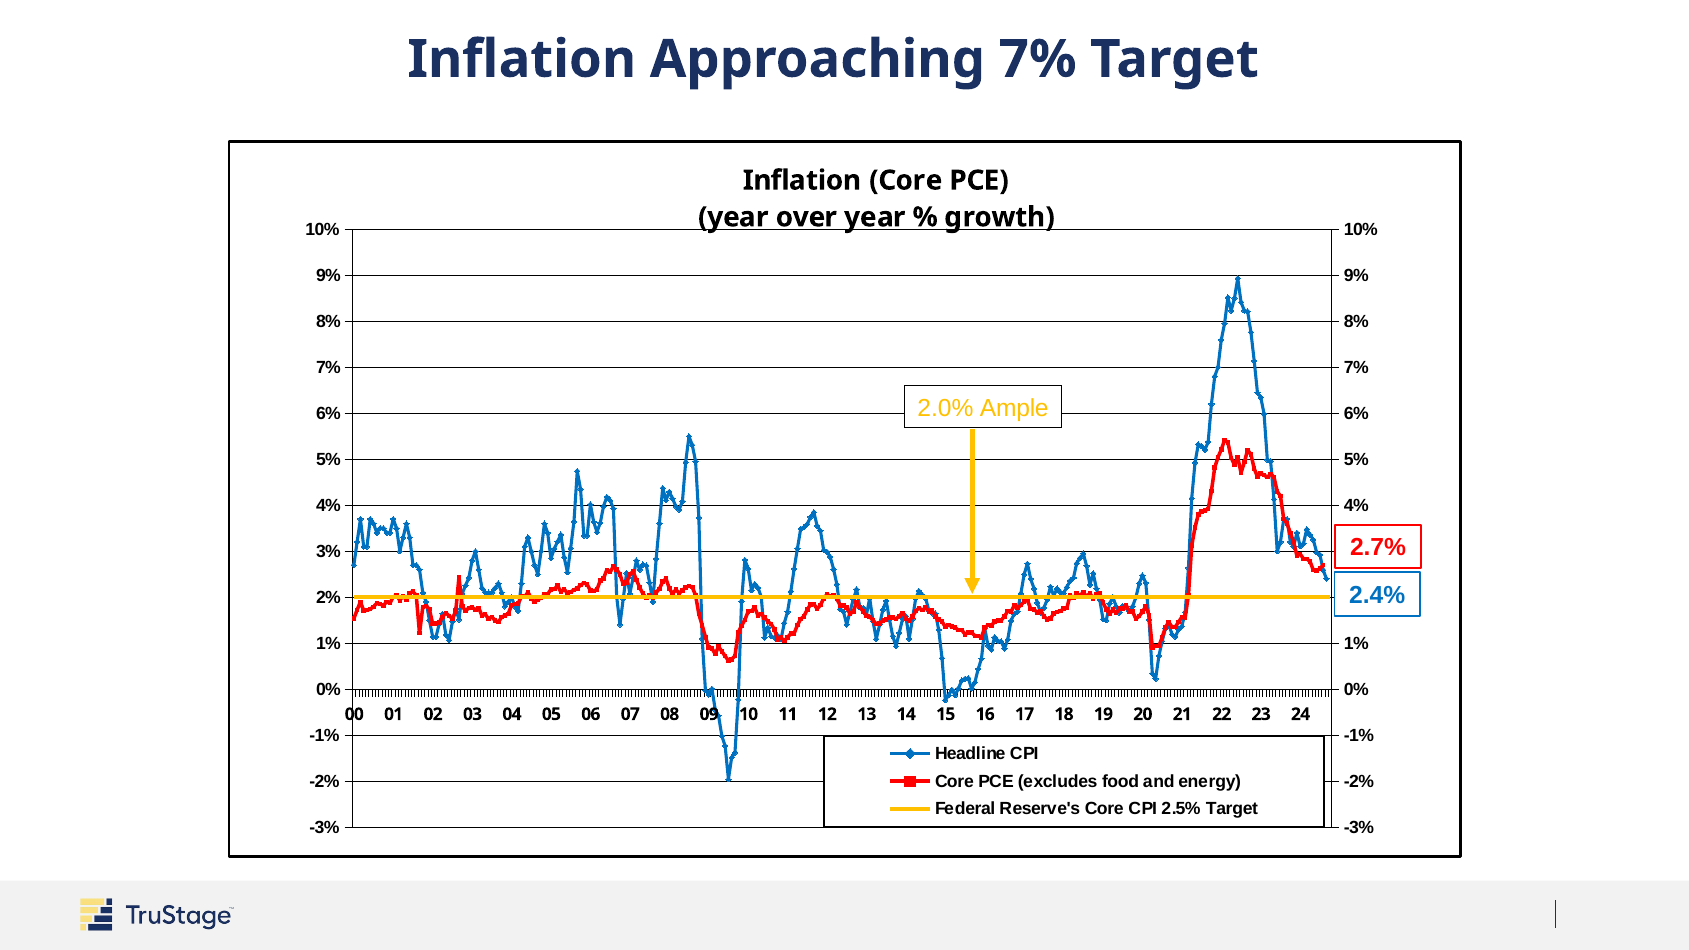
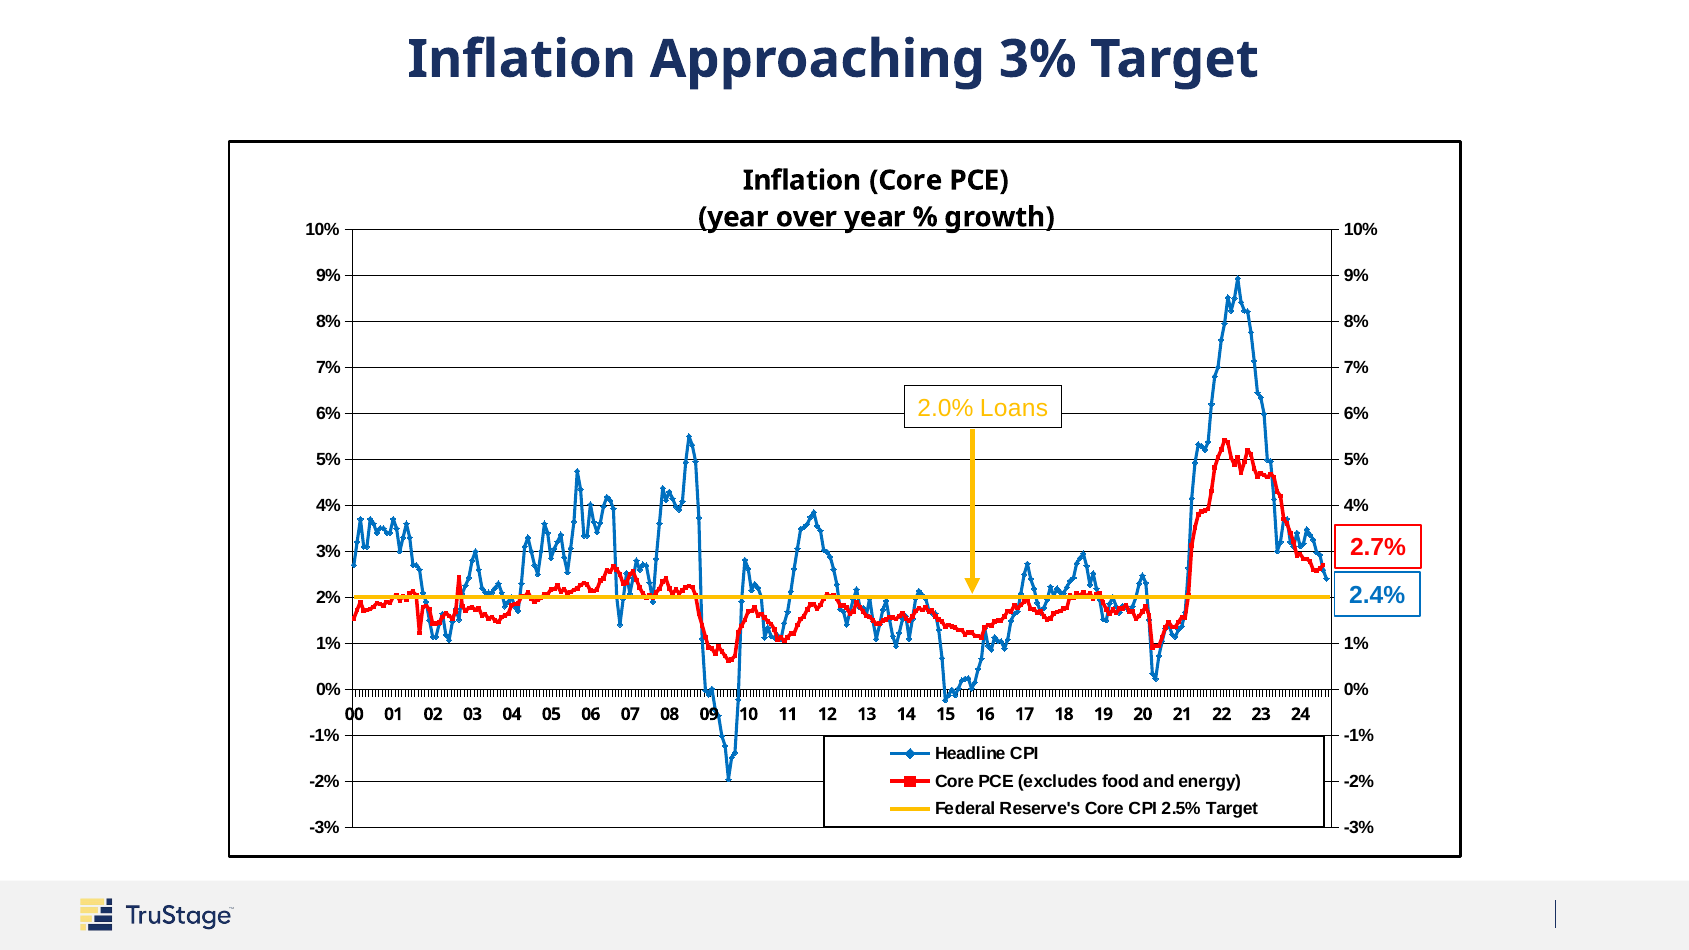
Approaching 7%: 7% -> 3%
Ample: Ample -> Loans
